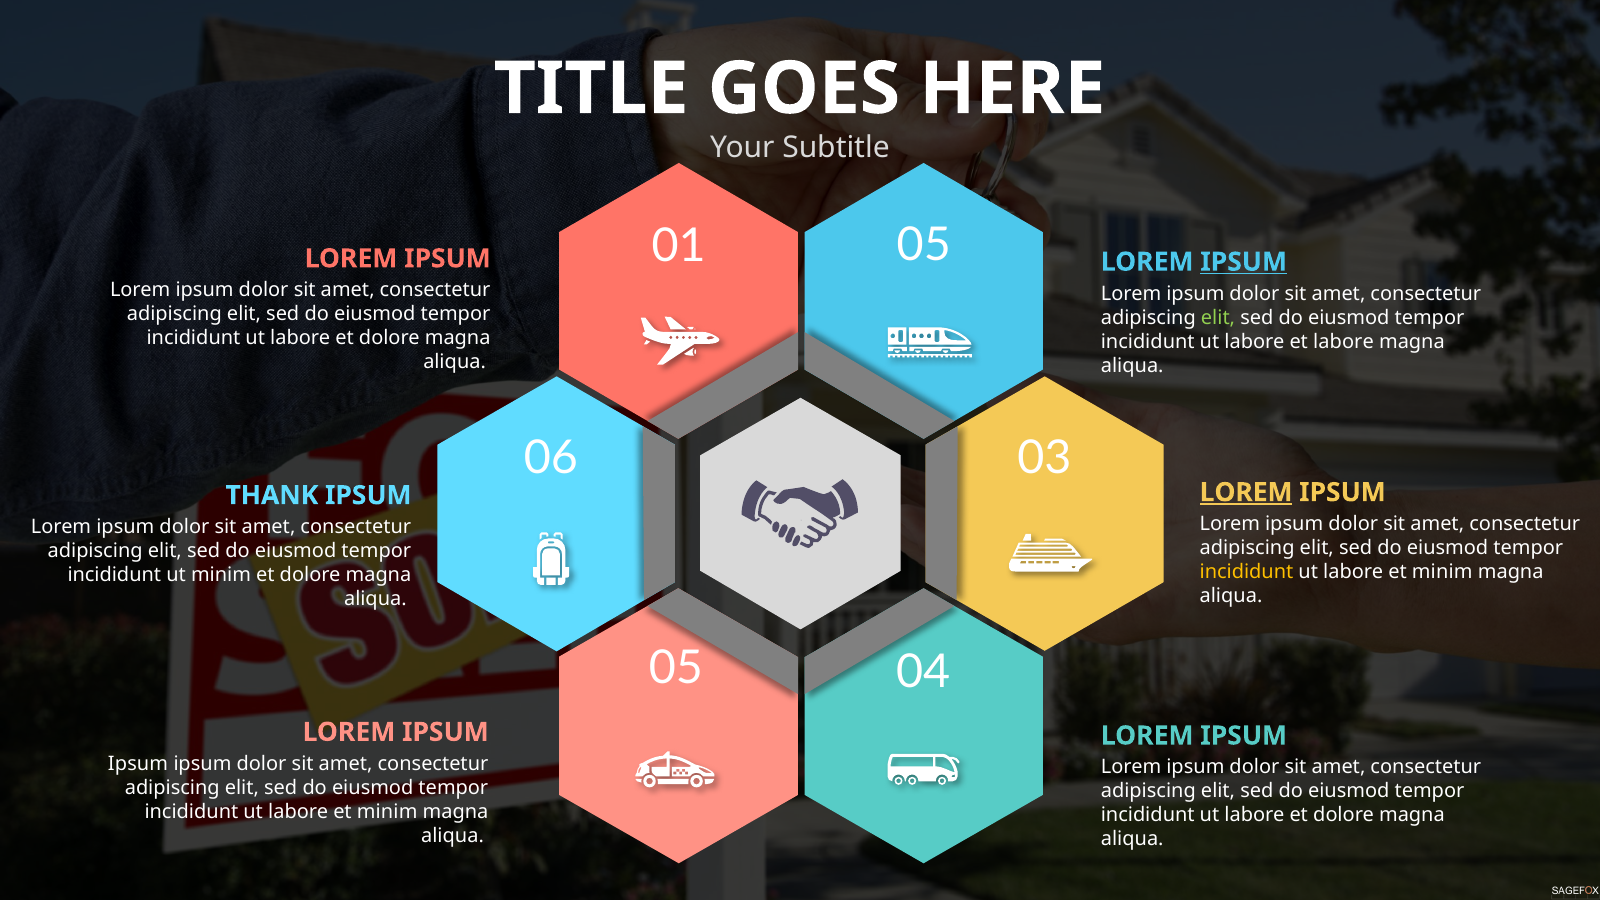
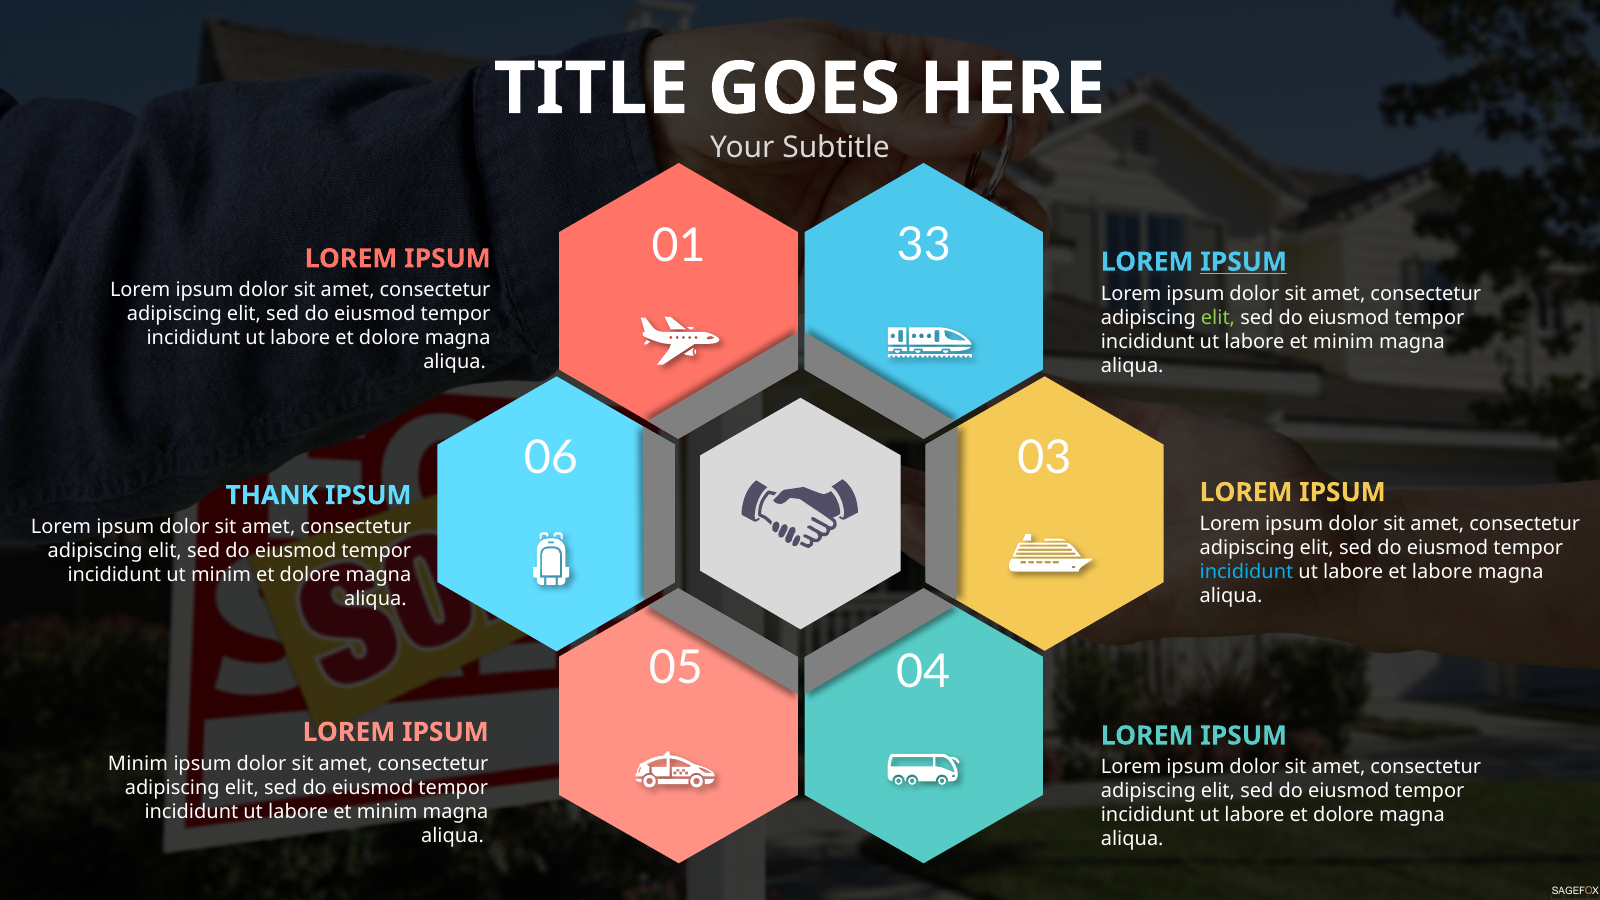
01 05: 05 -> 33
labore at (1343, 341): labore -> minim
LOREM at (1246, 492) underline: present -> none
incididunt at (1247, 572) colour: yellow -> light blue
minim at (1442, 572): minim -> labore
Ipsum at (138, 764): Ipsum -> Minim
